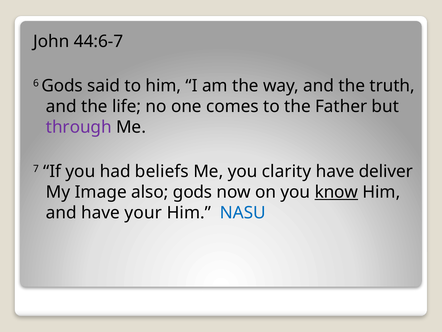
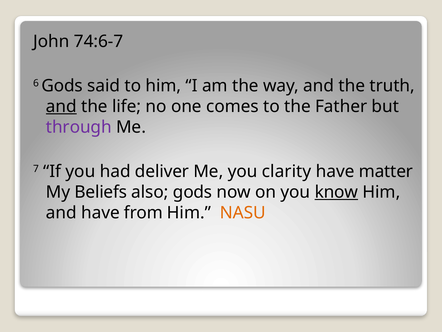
44:6-7: 44:6-7 -> 74:6-7
and at (61, 106) underline: none -> present
beliefs: beliefs -> deliver
deliver: deliver -> matter
Image: Image -> Beliefs
your: your -> from
NASU colour: blue -> orange
